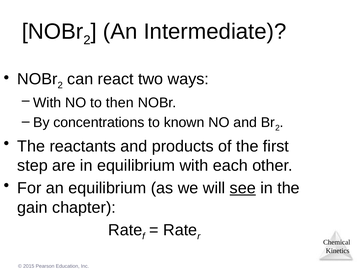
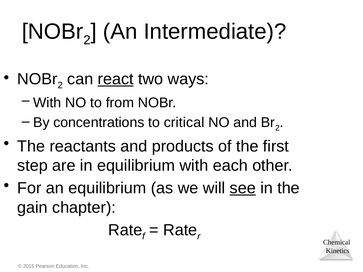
react underline: none -> present
then: then -> from
known: known -> critical
